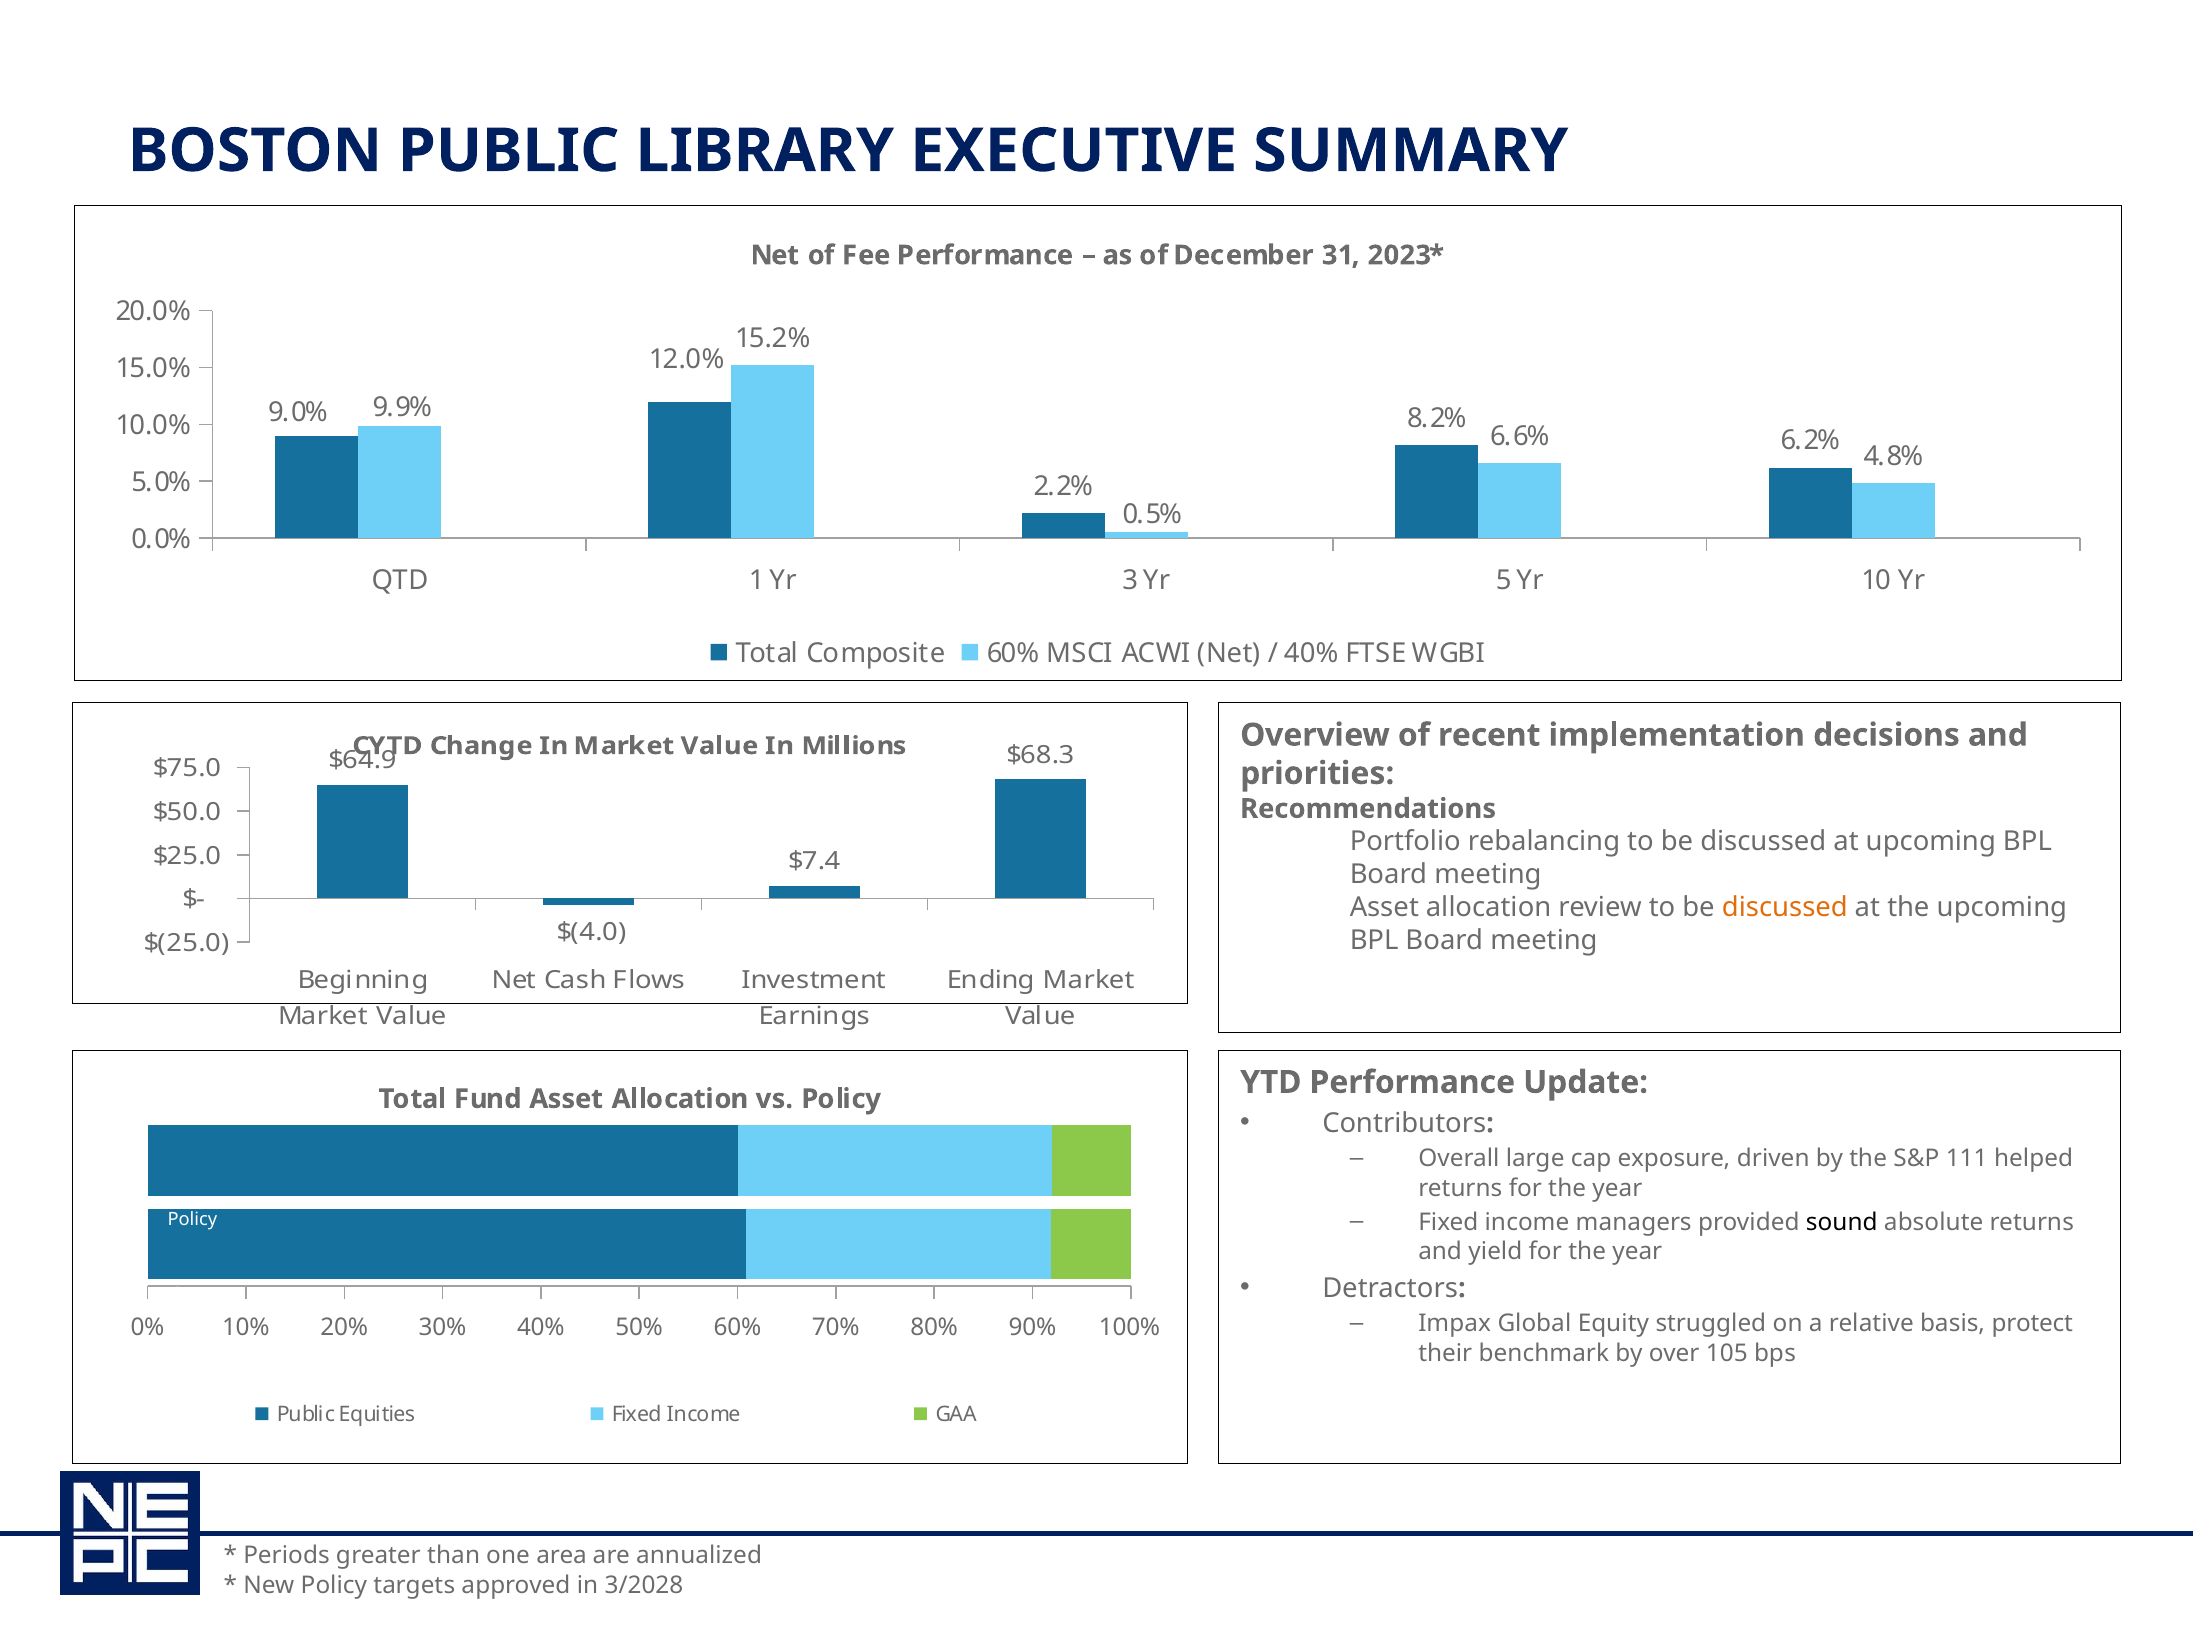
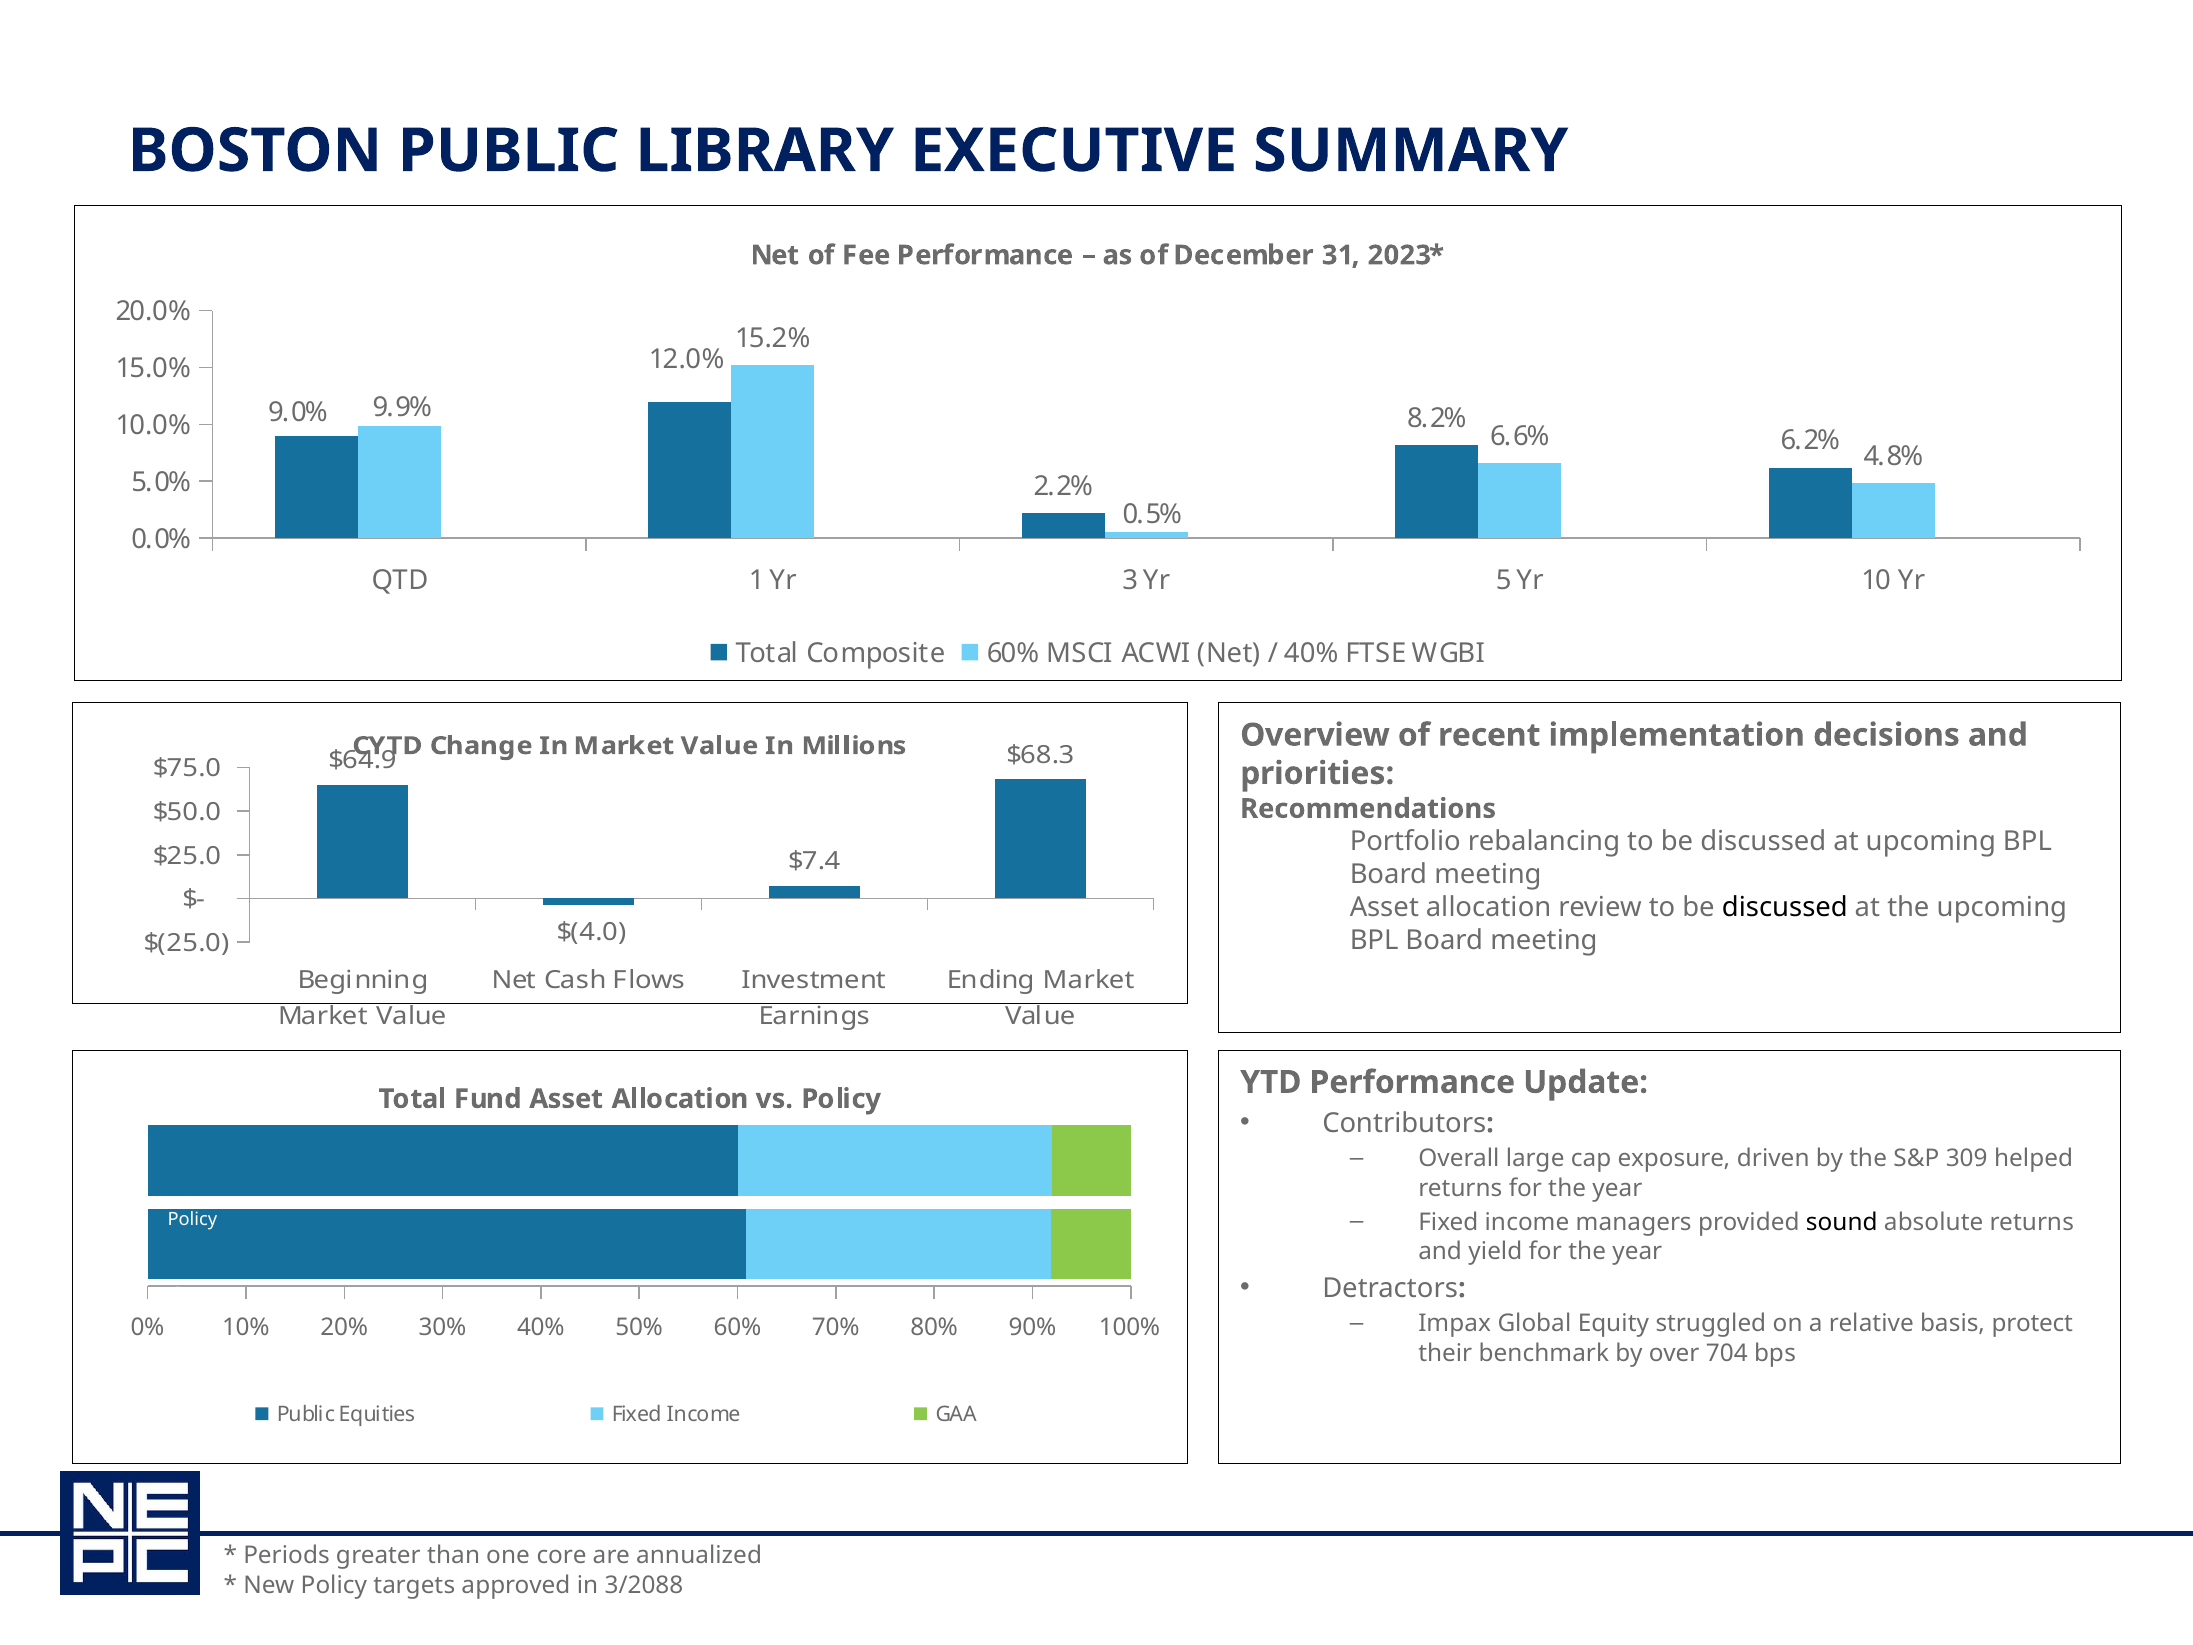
discussed at (1785, 908) colour: orange -> black
111: 111 -> 309
105: 105 -> 704
area: area -> core
3/2028: 3/2028 -> 3/2088
